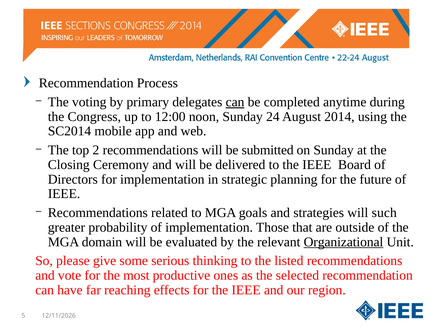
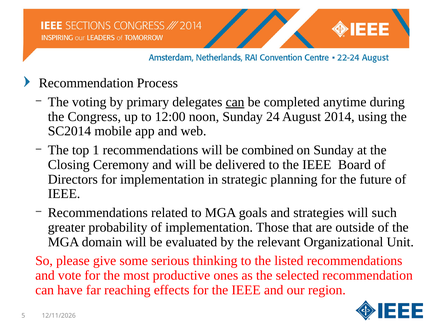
2: 2 -> 1
submitted: submitted -> combined
Organizational underline: present -> none
